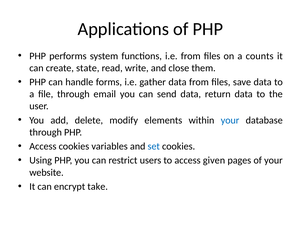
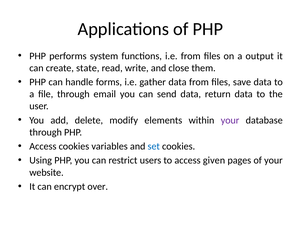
counts: counts -> output
your at (230, 120) colour: blue -> purple
take: take -> over
